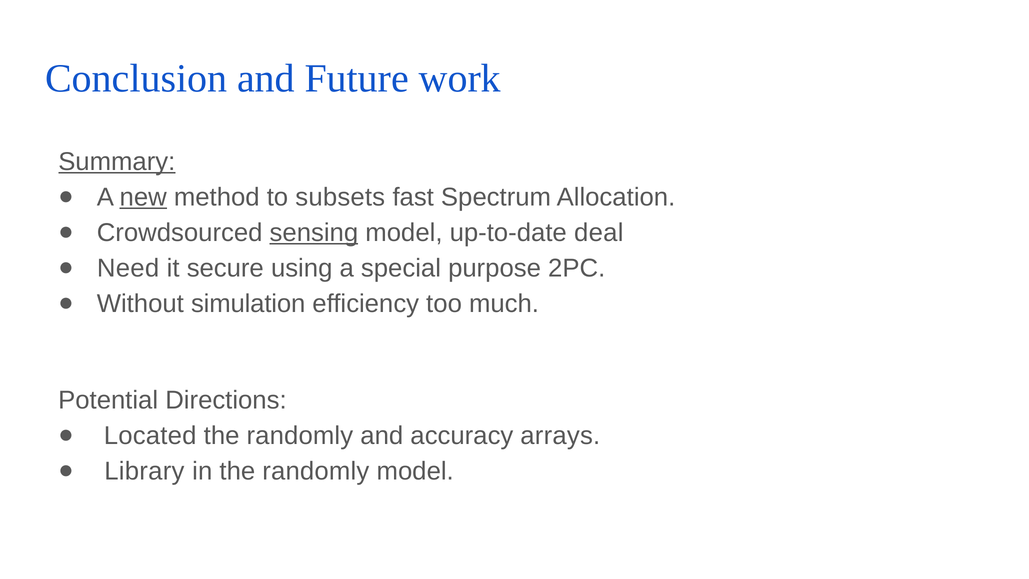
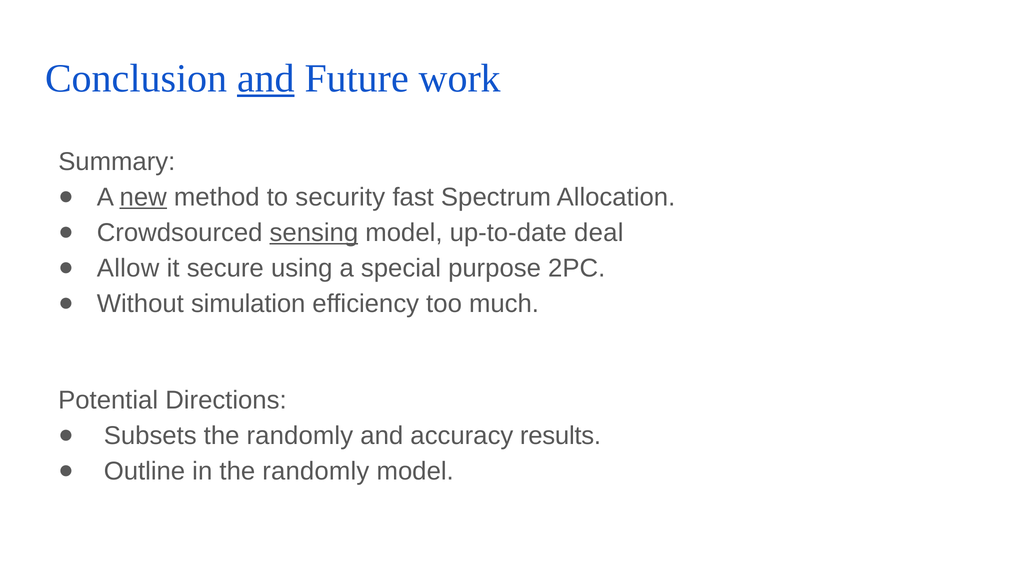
and at (266, 79) underline: none -> present
Summary underline: present -> none
subsets: subsets -> security
Need: Need -> Allow
Located: Located -> Subsets
arrays: arrays -> results
Library: Library -> Outline
